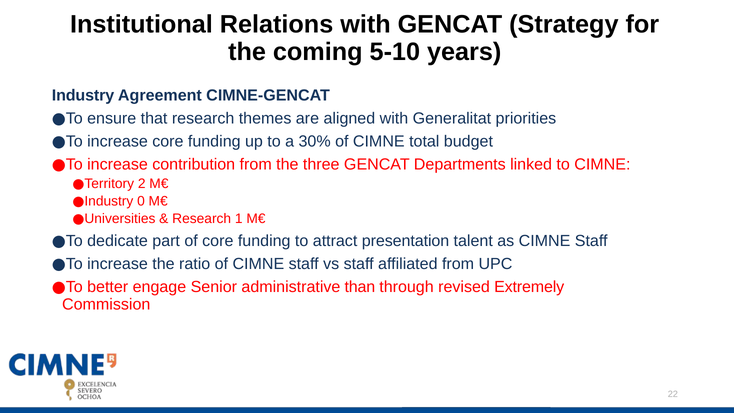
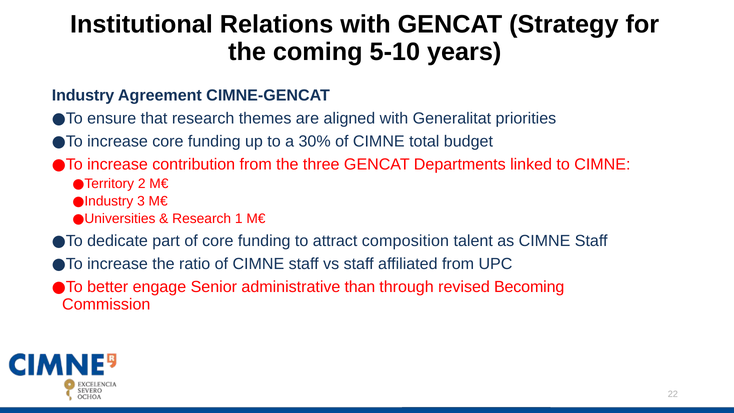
0: 0 -> 3
presentation: presentation -> composition
Extremely: Extremely -> Becoming
